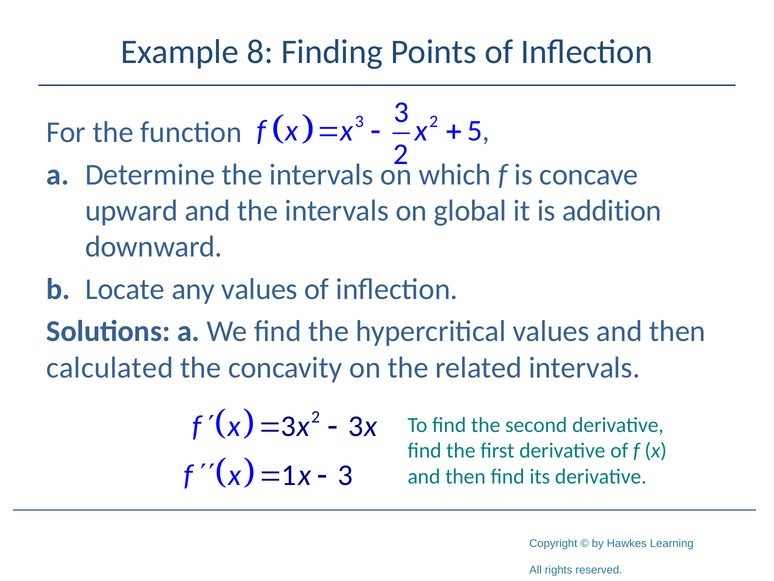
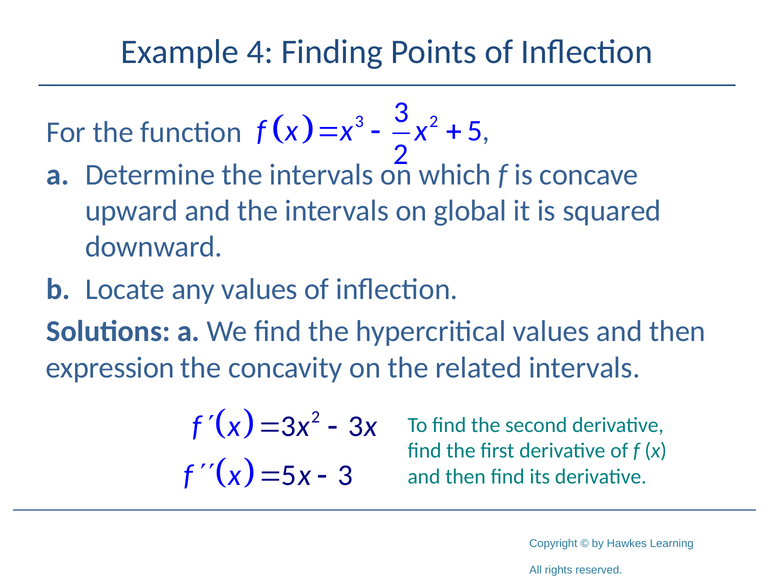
8: 8 -> 4
addition: addition -> squared
calculated: calculated -> expression
1 at (289, 475): 1 -> 5
